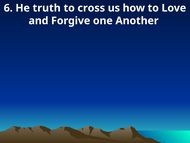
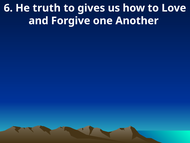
cross: cross -> gives
